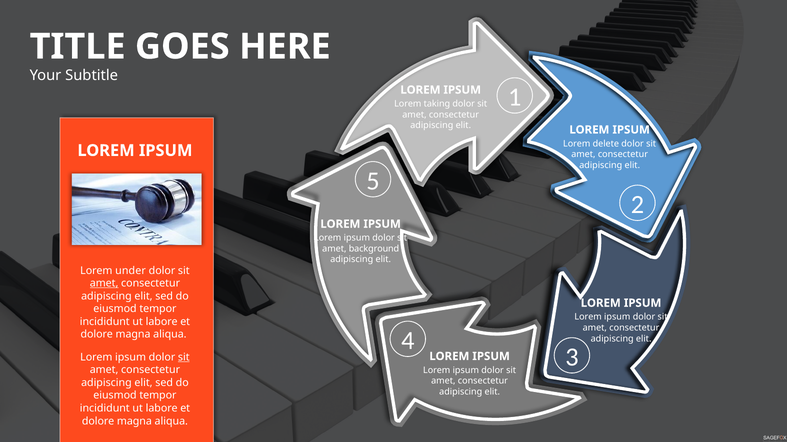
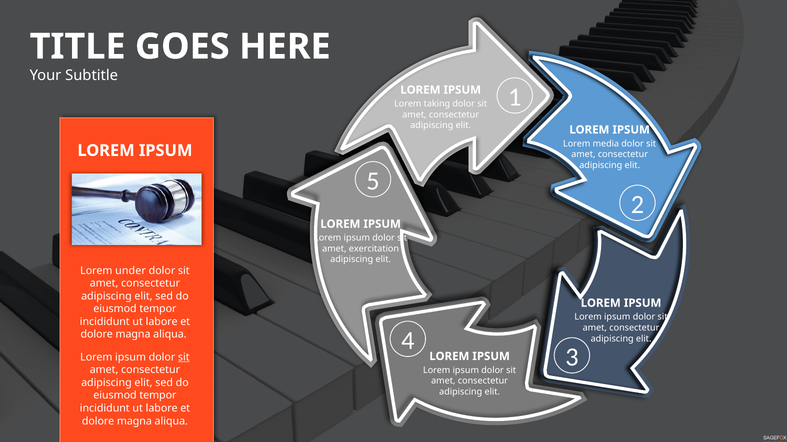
delete: delete -> media
background: background -> exercitation
amet at (104, 284) underline: present -> none
